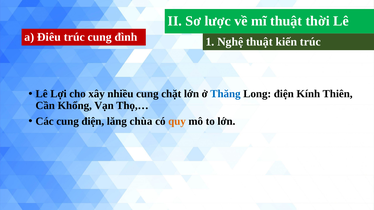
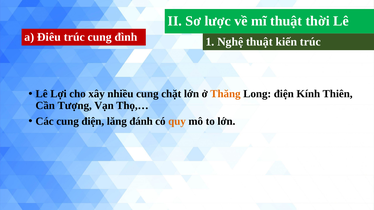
Thăng colour: blue -> orange
Khổng: Khổng -> Tượng
chùa: chùa -> đánh
